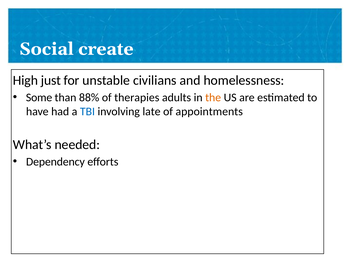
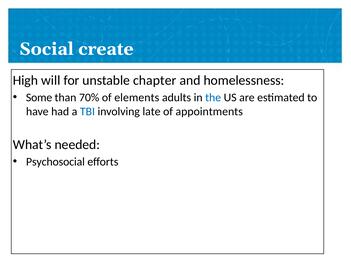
just: just -> will
civilians: civilians -> chapter
88%: 88% -> 70%
therapies: therapies -> elements
the colour: orange -> blue
Dependency: Dependency -> Psychosocial
